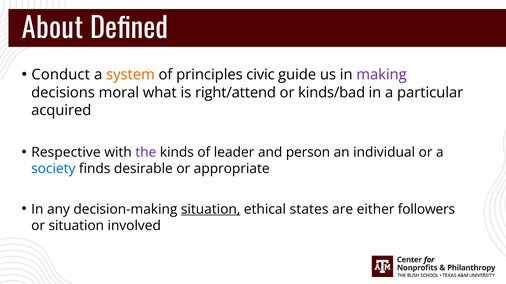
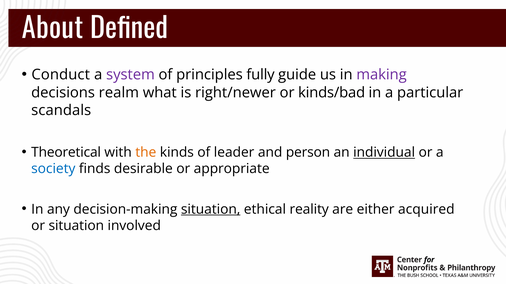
system colour: orange -> purple
civic: civic -> fully
moral: moral -> realm
right/attend: right/attend -> right/newer
acquired: acquired -> scandals
Respective: Respective -> Theoretical
the colour: purple -> orange
individual underline: none -> present
states: states -> reality
followers: followers -> acquired
